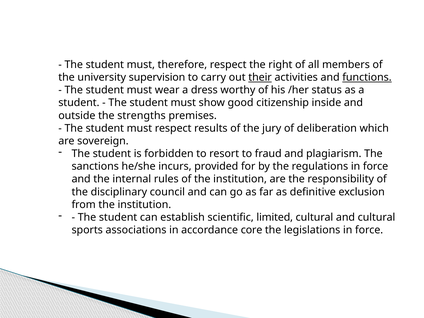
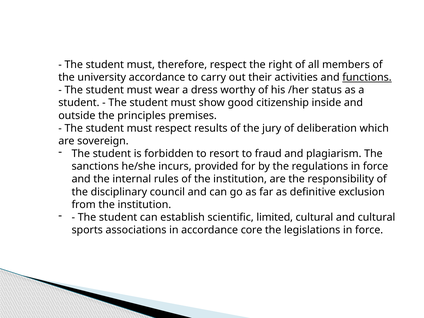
university supervision: supervision -> accordance
their underline: present -> none
strengths: strengths -> principles
